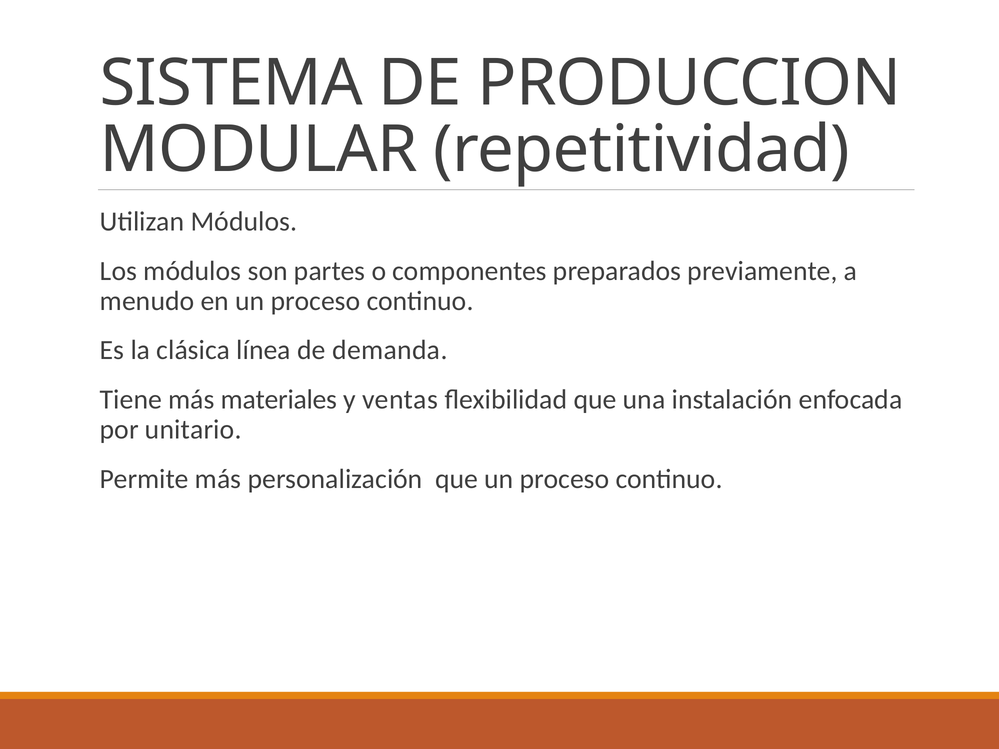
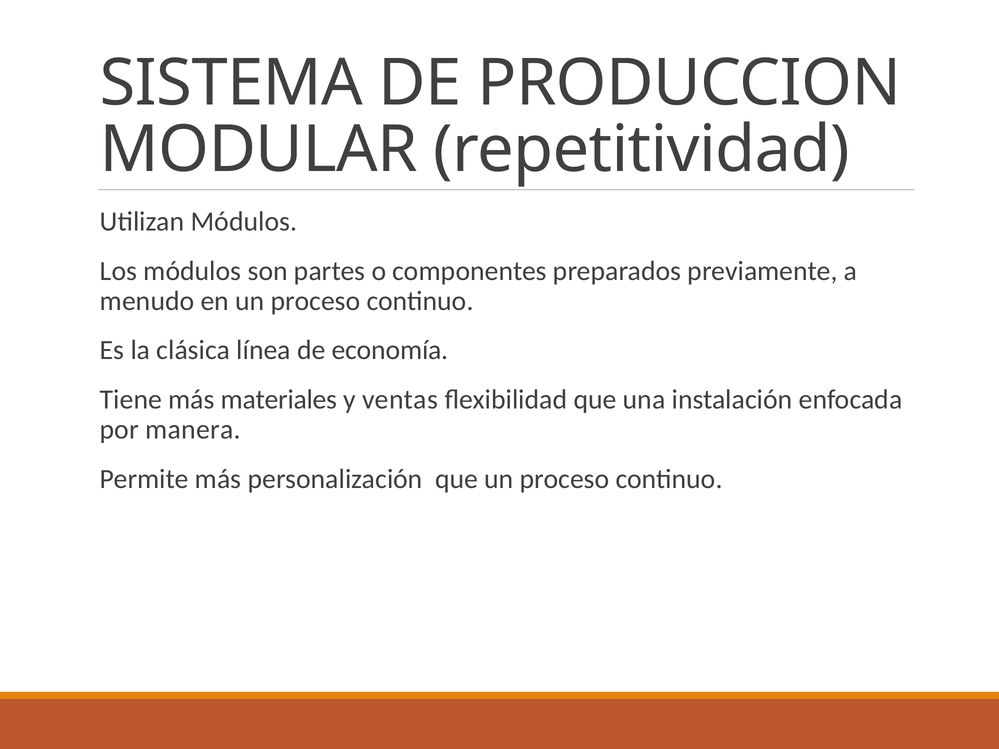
demanda: demanda -> economía
unitario: unitario -> manera
